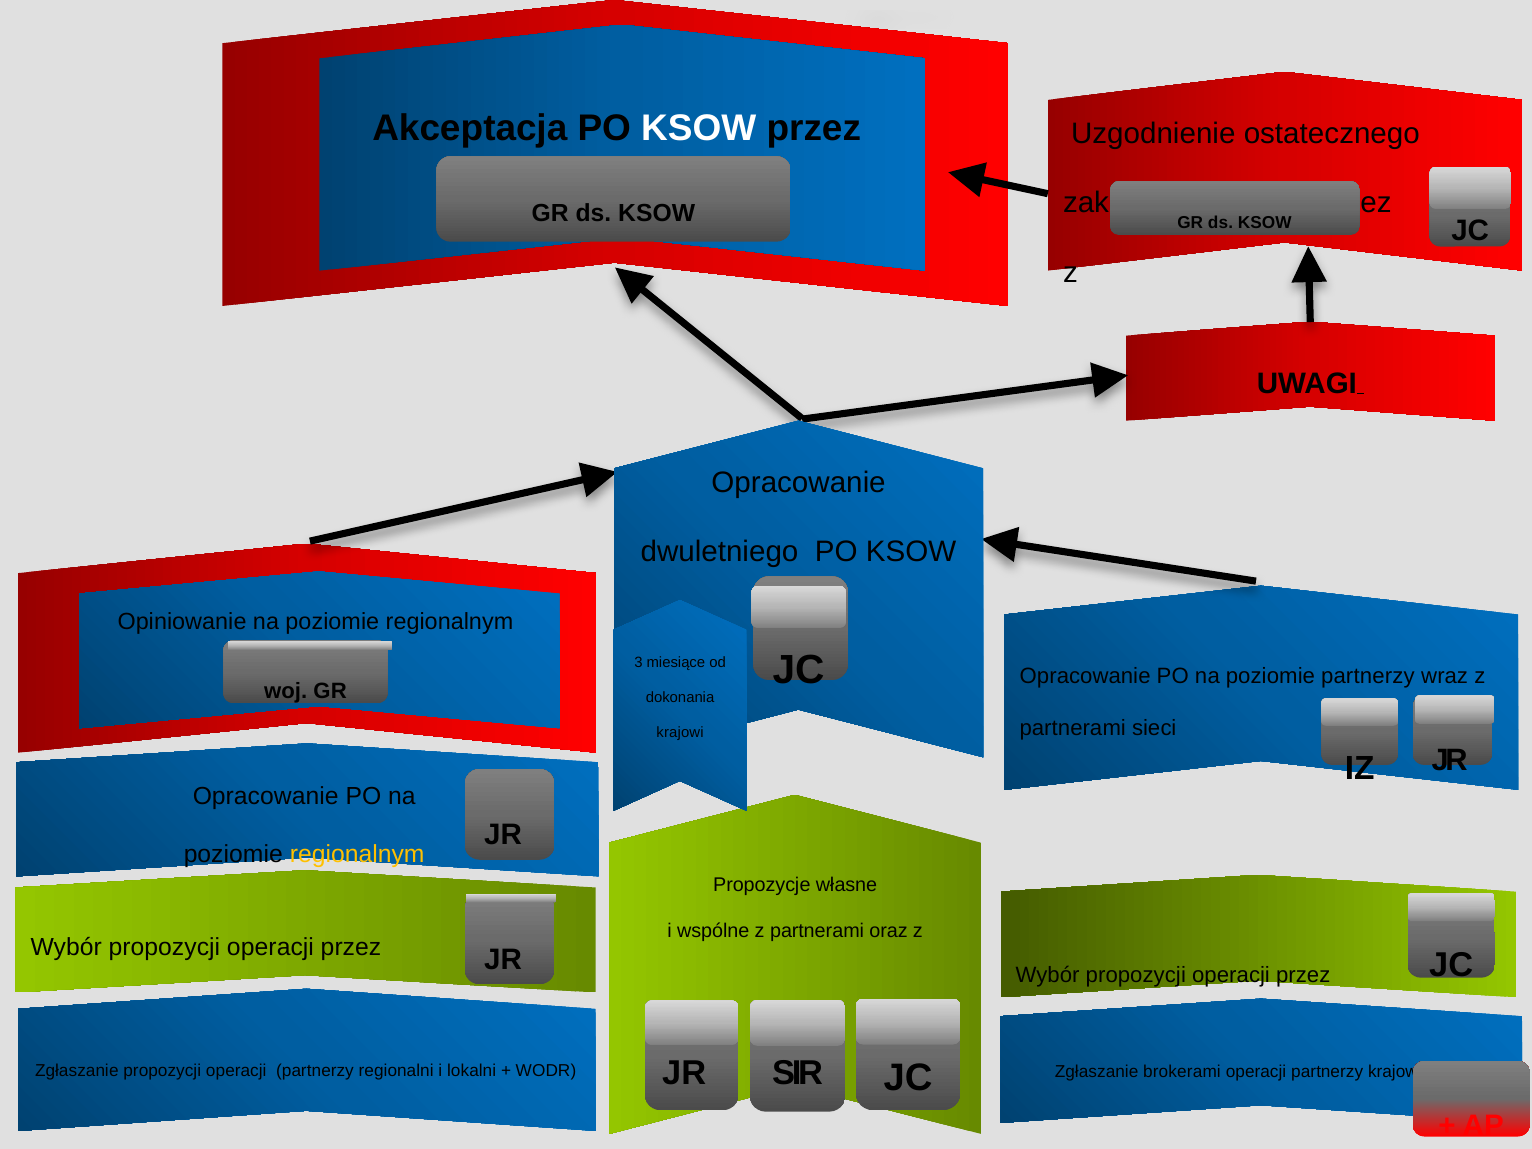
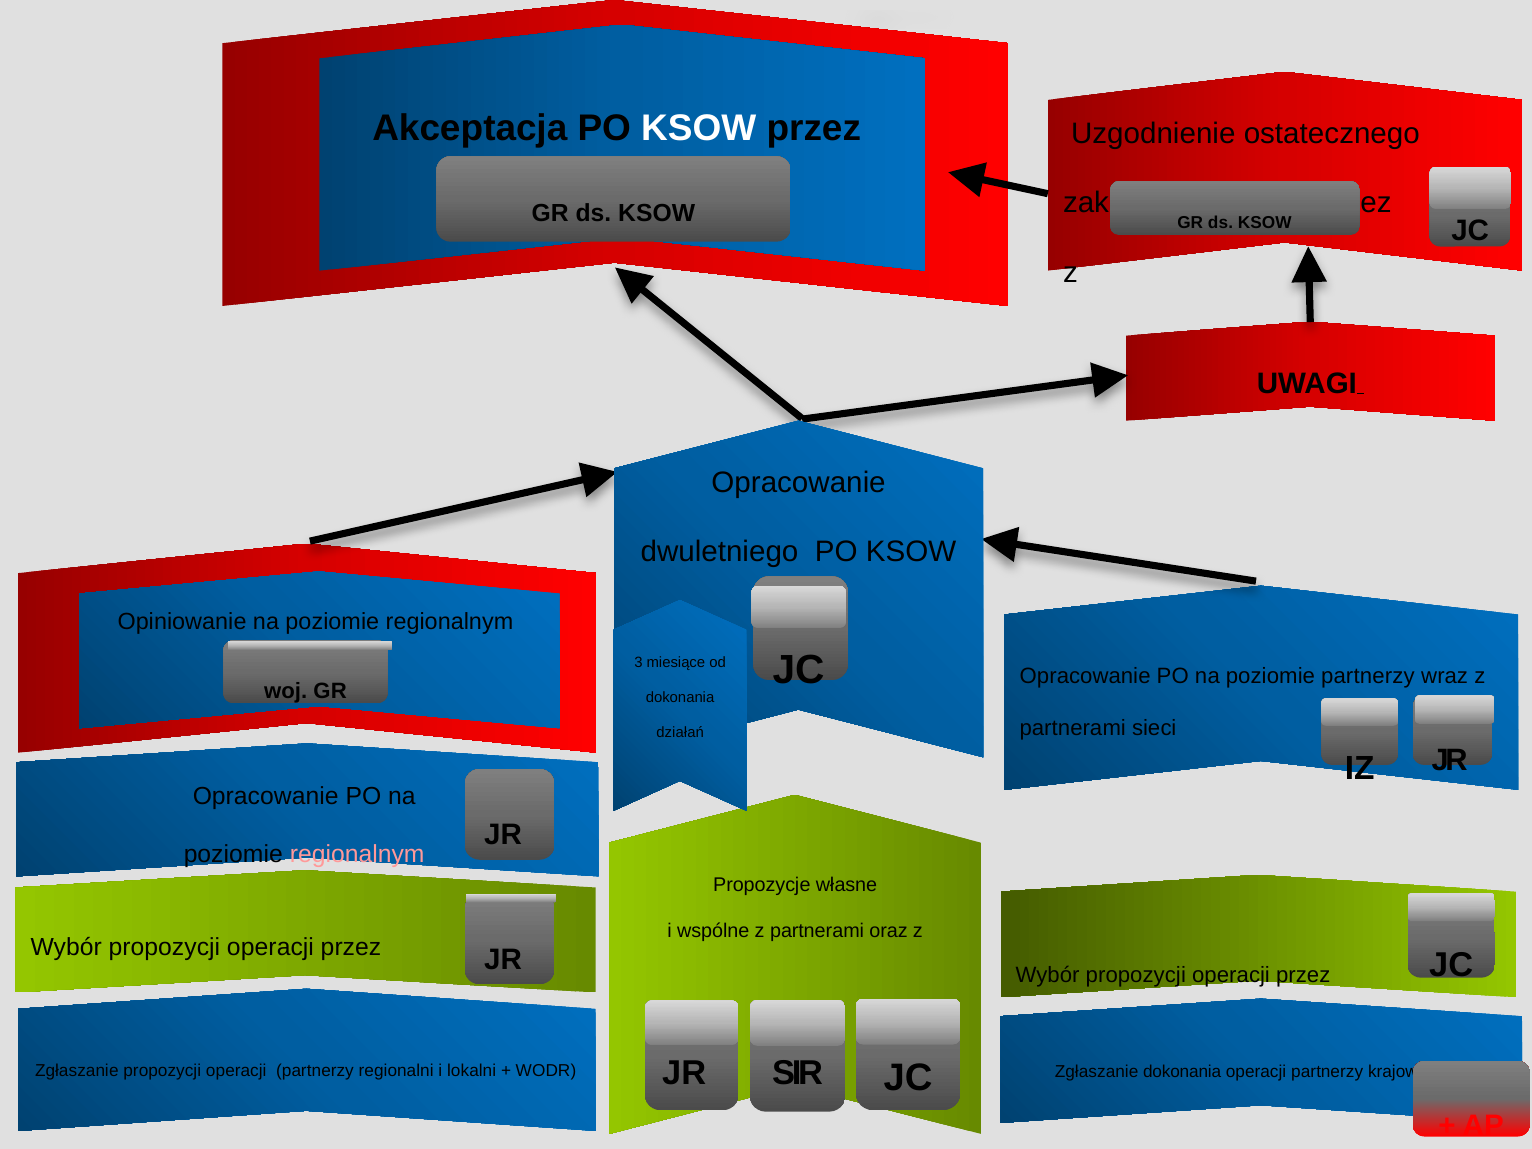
krajowi at (680, 732): krajowi -> działań
regionalnym at (357, 854) colour: yellow -> pink
Zgłaszanie brokerami: brokerami -> dokonania
